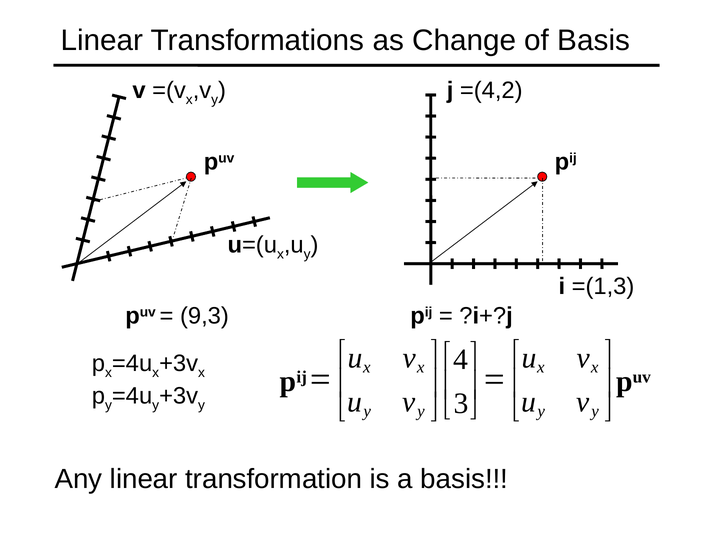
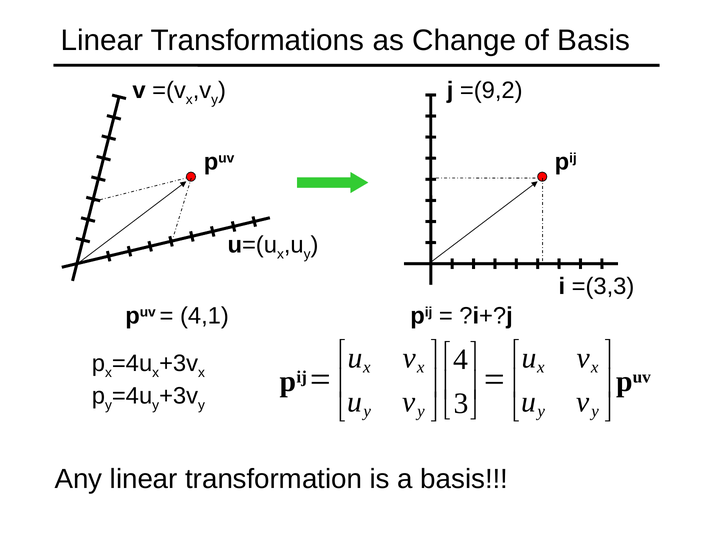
=(4,2: =(4,2 -> =(9,2
=(1,3: =(1,3 -> =(3,3
9,3: 9,3 -> 4,1
